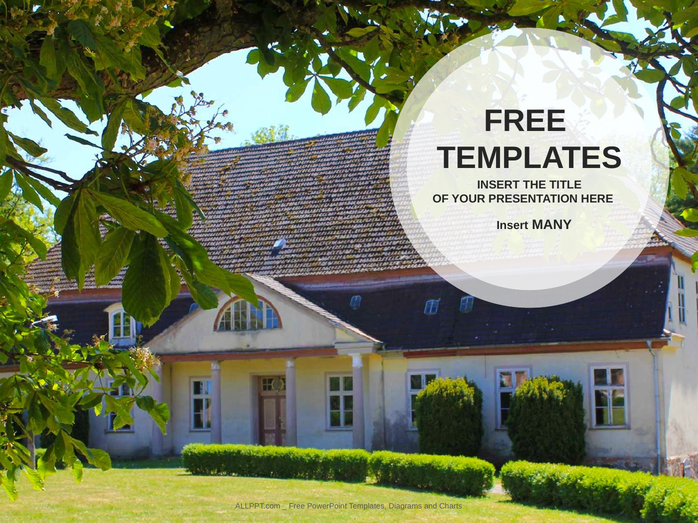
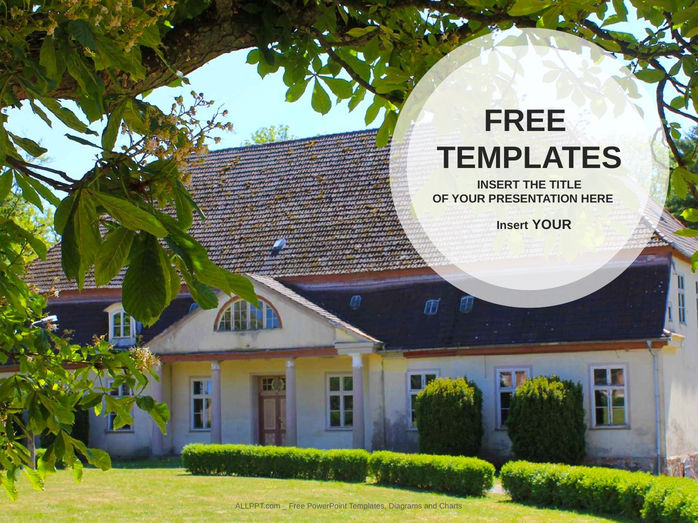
Insert MANY: MANY -> YOUR
